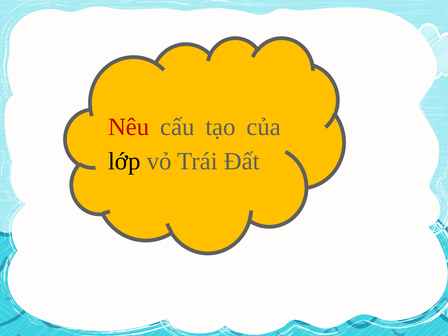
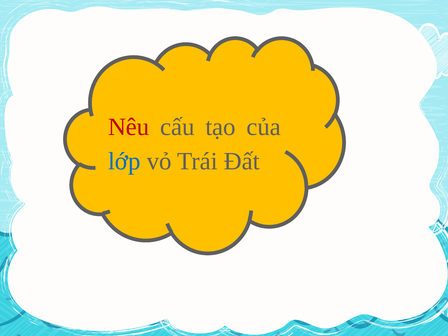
lớp colour: black -> blue
